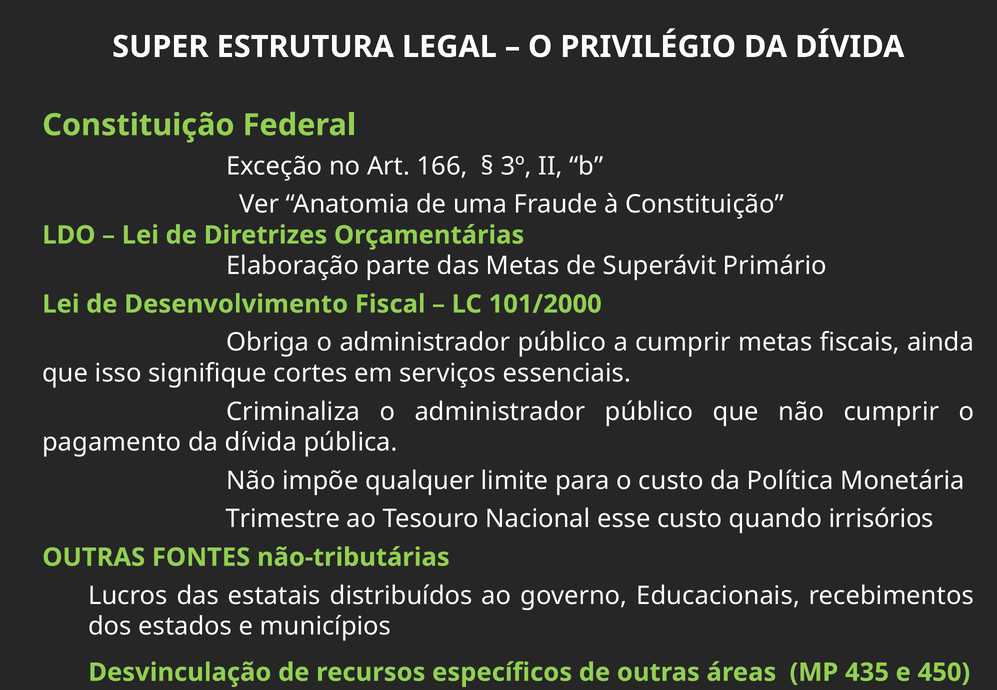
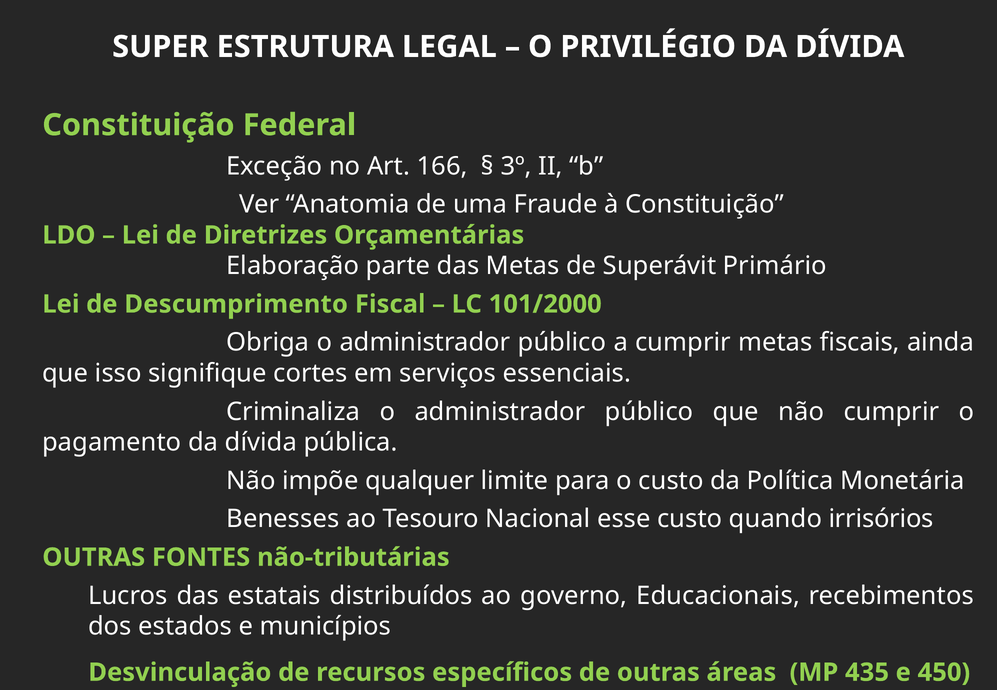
Desenvolvimento: Desenvolvimento -> Descumprimento
Trimestre: Trimestre -> Benesses
